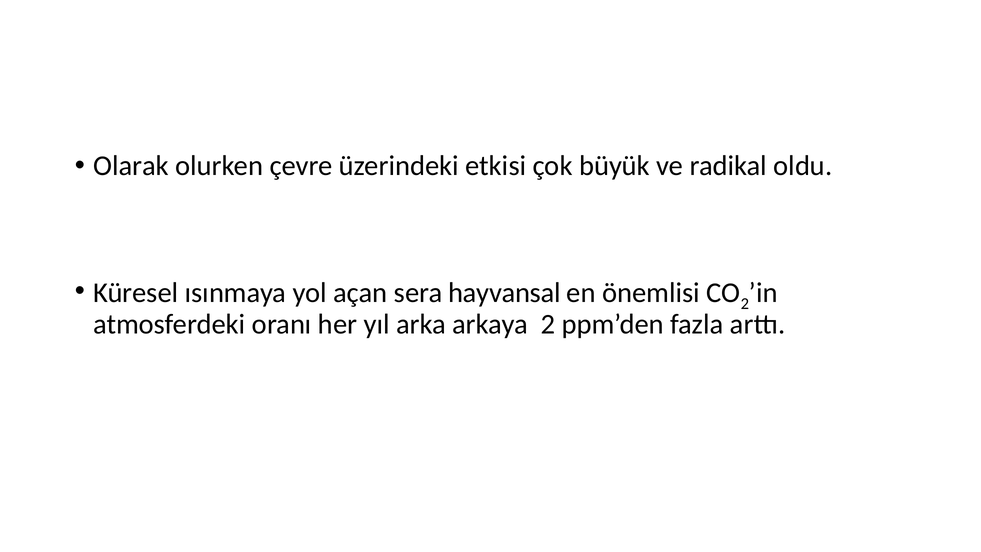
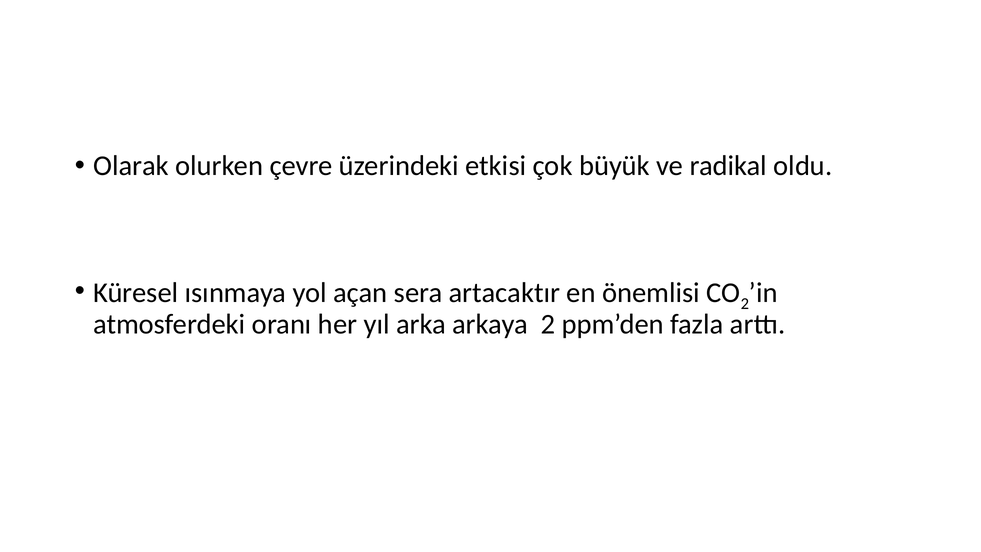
hayvansal: hayvansal -> artacaktır
